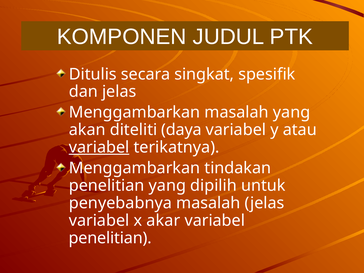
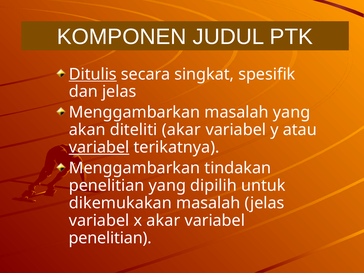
Ditulis underline: none -> present
diteliti daya: daya -> akar
penyebabnya: penyebabnya -> dikemukakan
